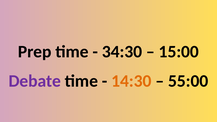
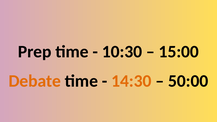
34:30: 34:30 -> 10:30
Debate colour: purple -> orange
55:00: 55:00 -> 50:00
